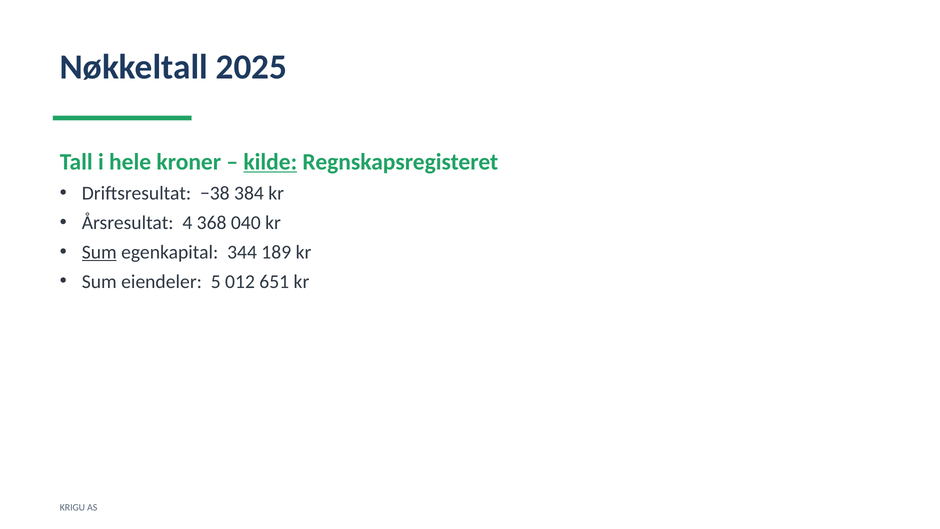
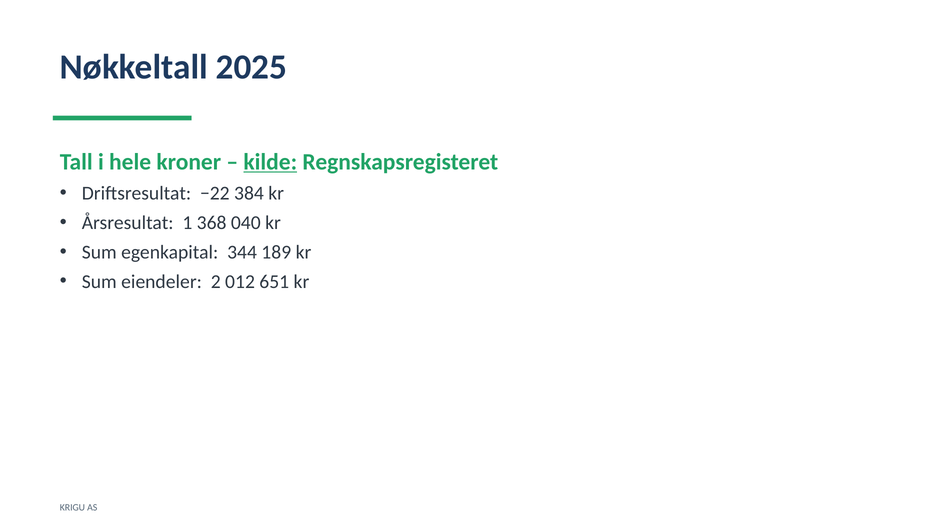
−38: −38 -> −22
4: 4 -> 1
Sum at (99, 252) underline: present -> none
5: 5 -> 2
